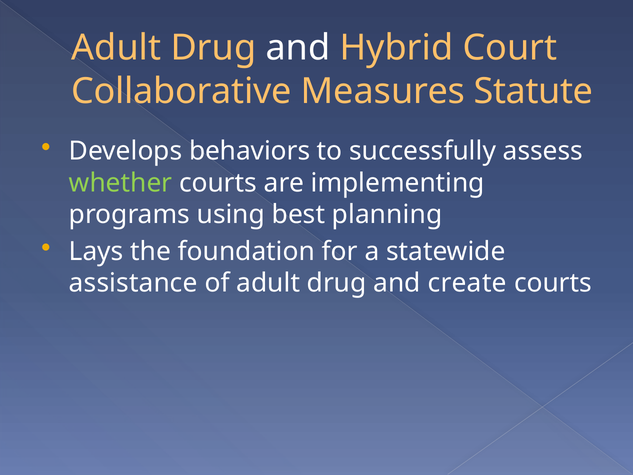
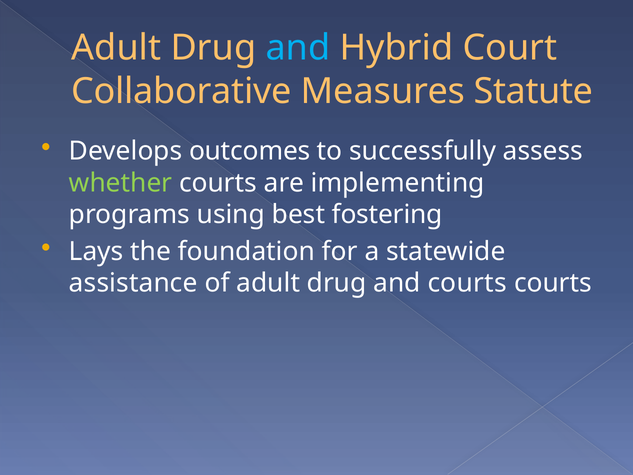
and at (298, 48) colour: white -> light blue
behaviors: behaviors -> outcomes
planning: planning -> fostering
and create: create -> courts
